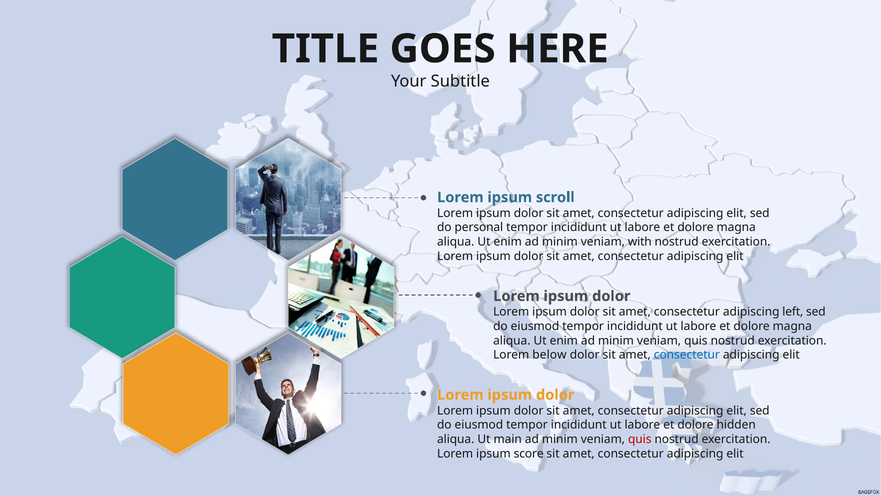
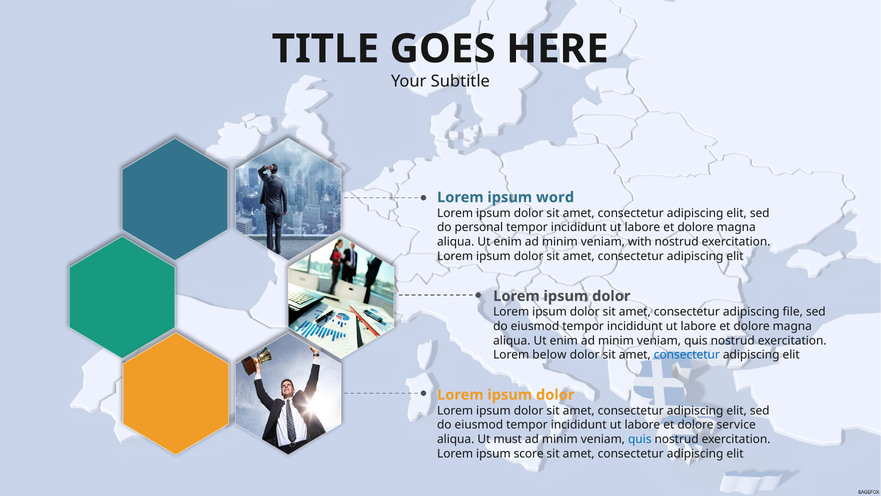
scroll: scroll -> word
left: left -> file
hidden: hidden -> service
main: main -> must
quis at (640, 439) colour: red -> blue
